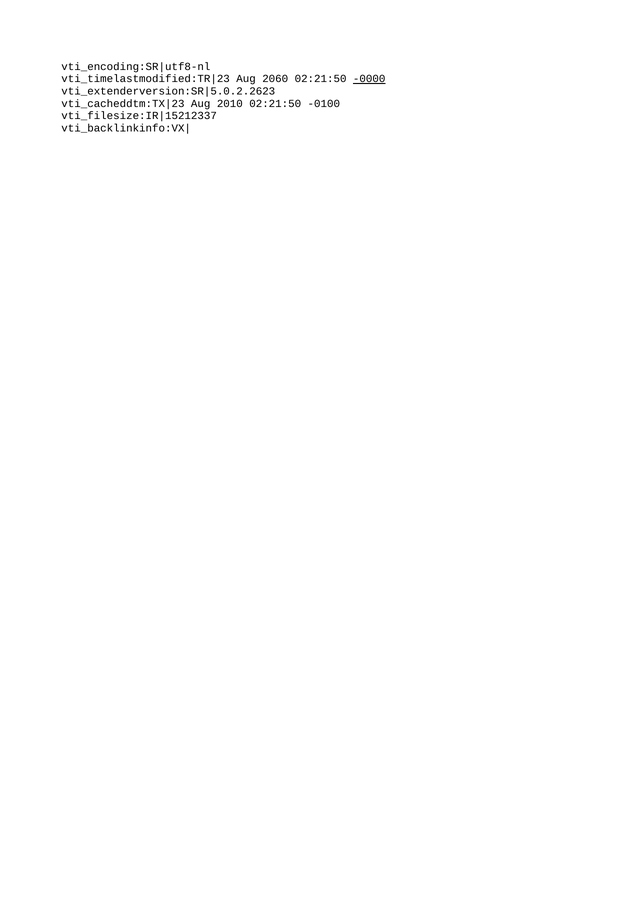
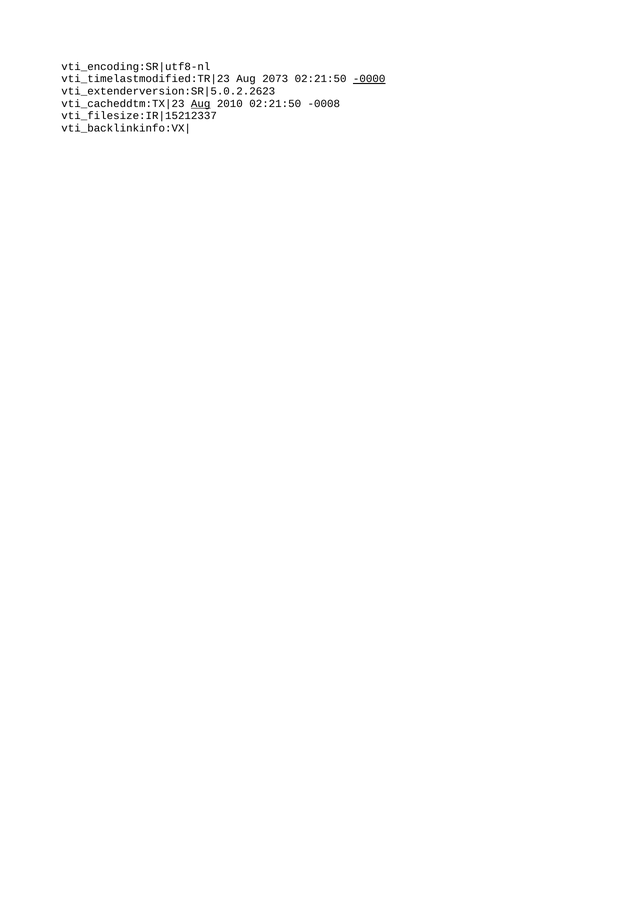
2060: 2060 -> 2073
Aug at (201, 103) underline: none -> present
-0100: -0100 -> -0008
